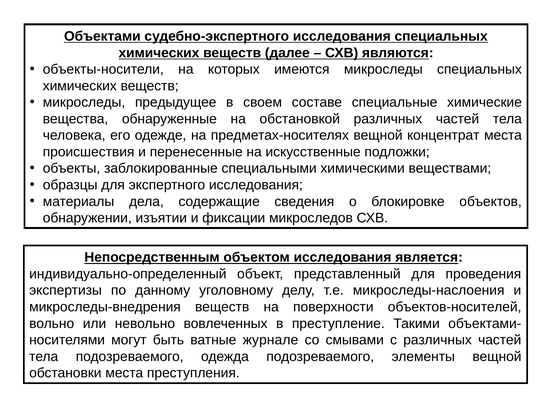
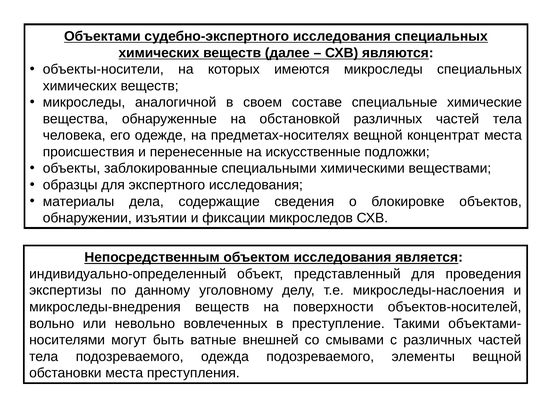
предыдущее: предыдущее -> аналогичной
журнале: журнале -> внешней
